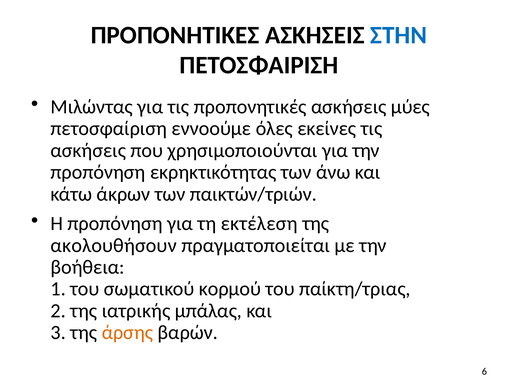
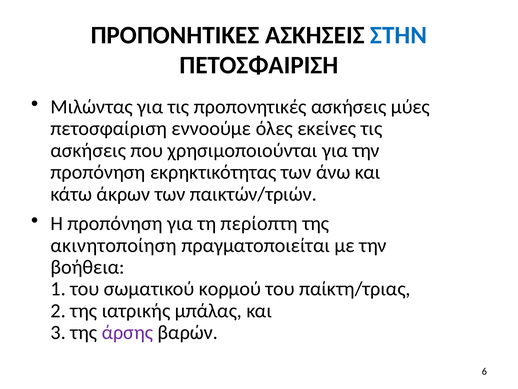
εκτέλεση: εκτέλεση -> περίοπτη
ακολουθήσουν: ακολουθήσουν -> ακινητοποίηση
άρσης colour: orange -> purple
